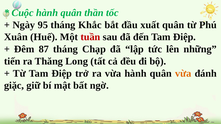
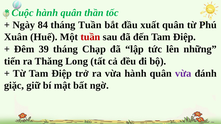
95: 95 -> 84
tháng Khắc: Khắc -> Tuần
87: 87 -> 39
vừa at (183, 74) colour: orange -> purple
